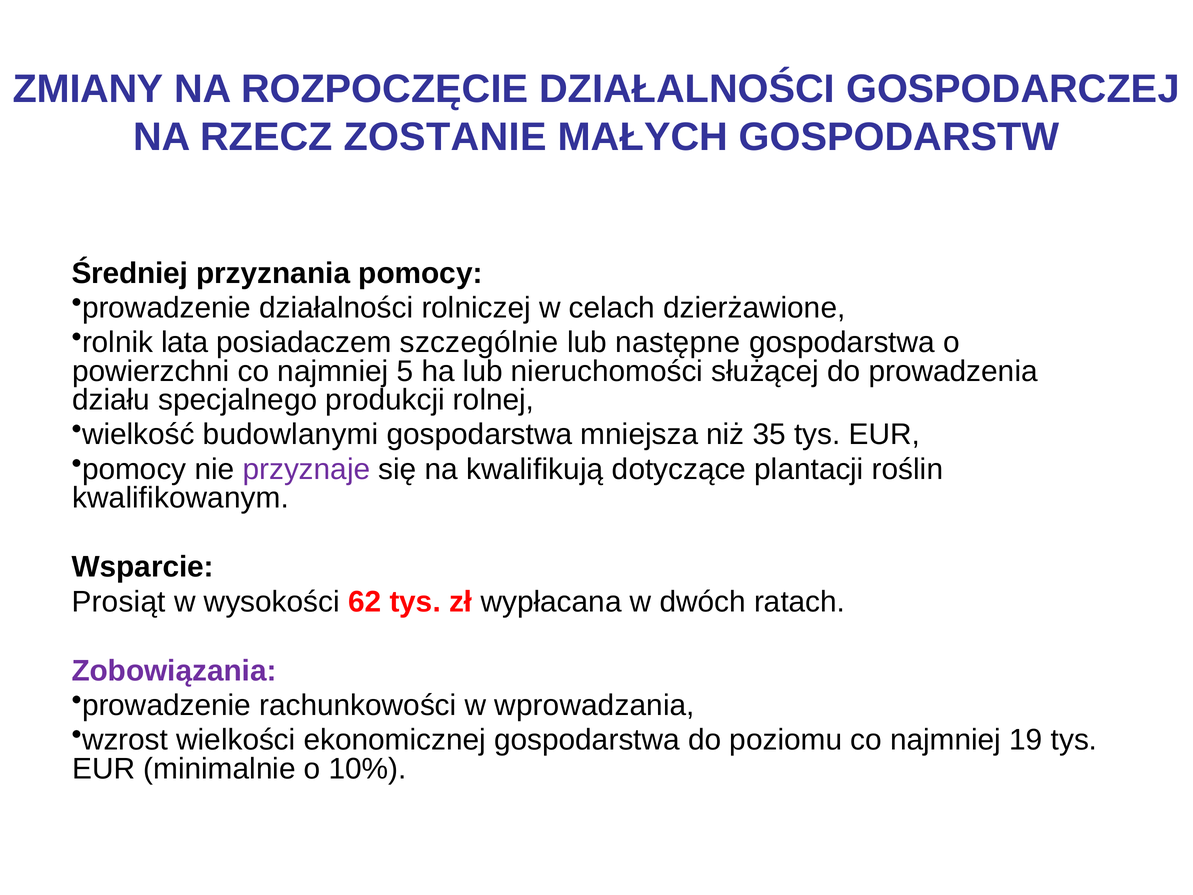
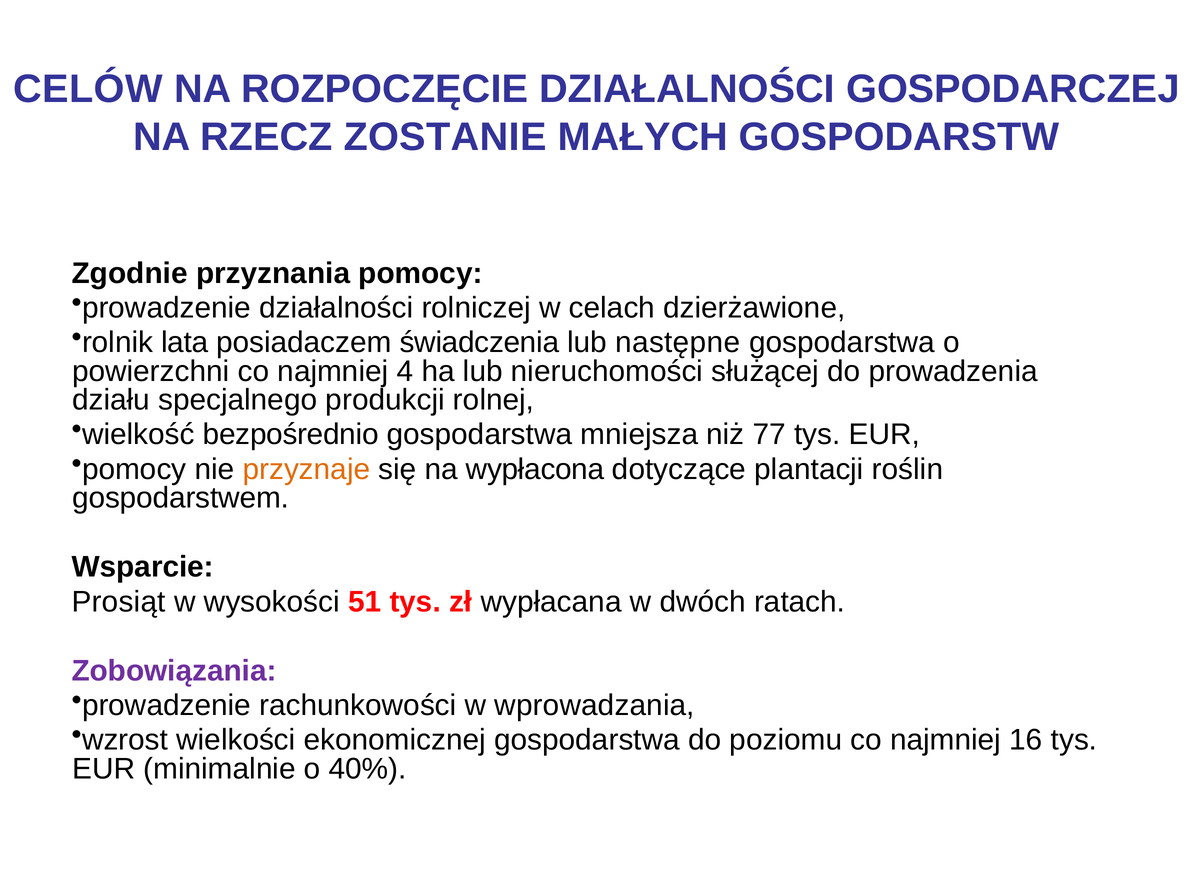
ZMIANY: ZMIANY -> CELÓW
Średniej: Średniej -> Zgodnie
szczególnie: szczególnie -> świadczenia
5: 5 -> 4
budowlanymi: budowlanymi -> bezpośrednio
35: 35 -> 77
przyznaje colour: purple -> orange
kwalifikują: kwalifikują -> wypłacona
kwalifikowanym: kwalifikowanym -> gospodarstwem
62: 62 -> 51
19: 19 -> 16
10%: 10% -> 40%
